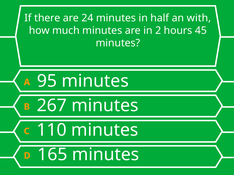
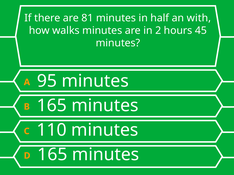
24: 24 -> 81
much: much -> walks
B 267: 267 -> 165
